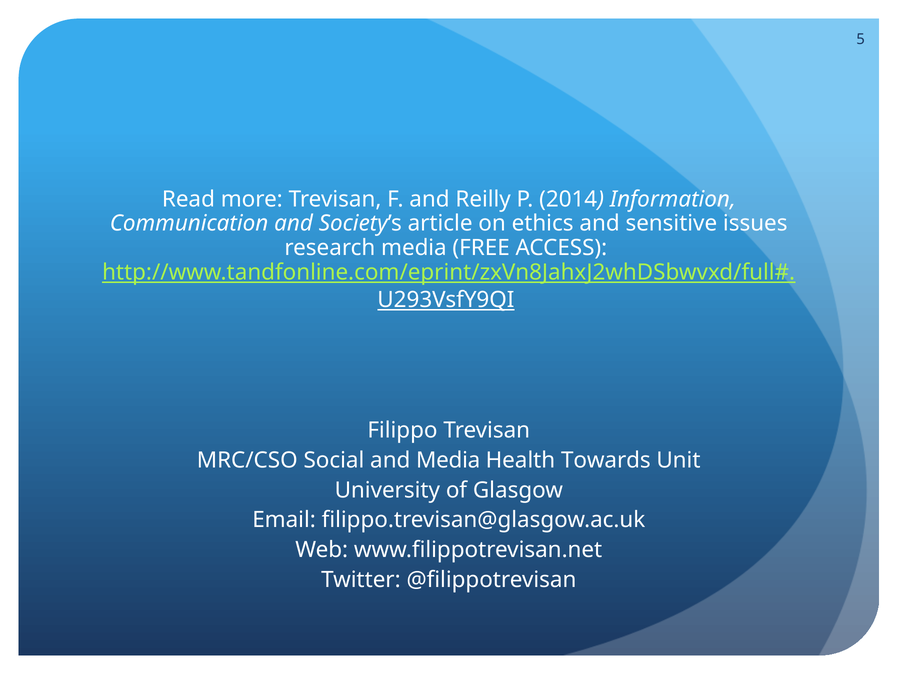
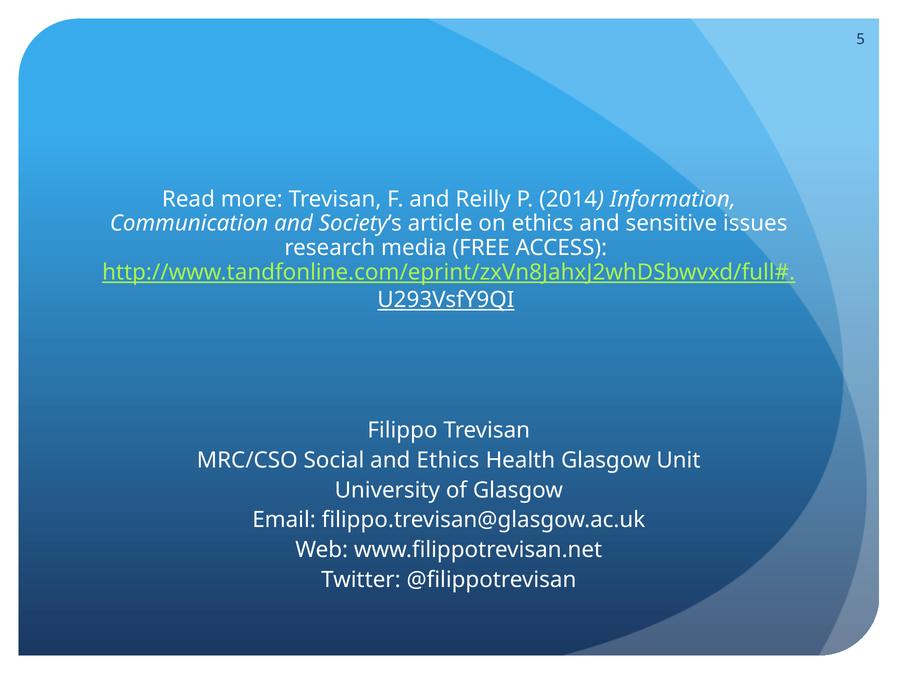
and Media: Media -> Ethics
Health Towards: Towards -> Glasgow
